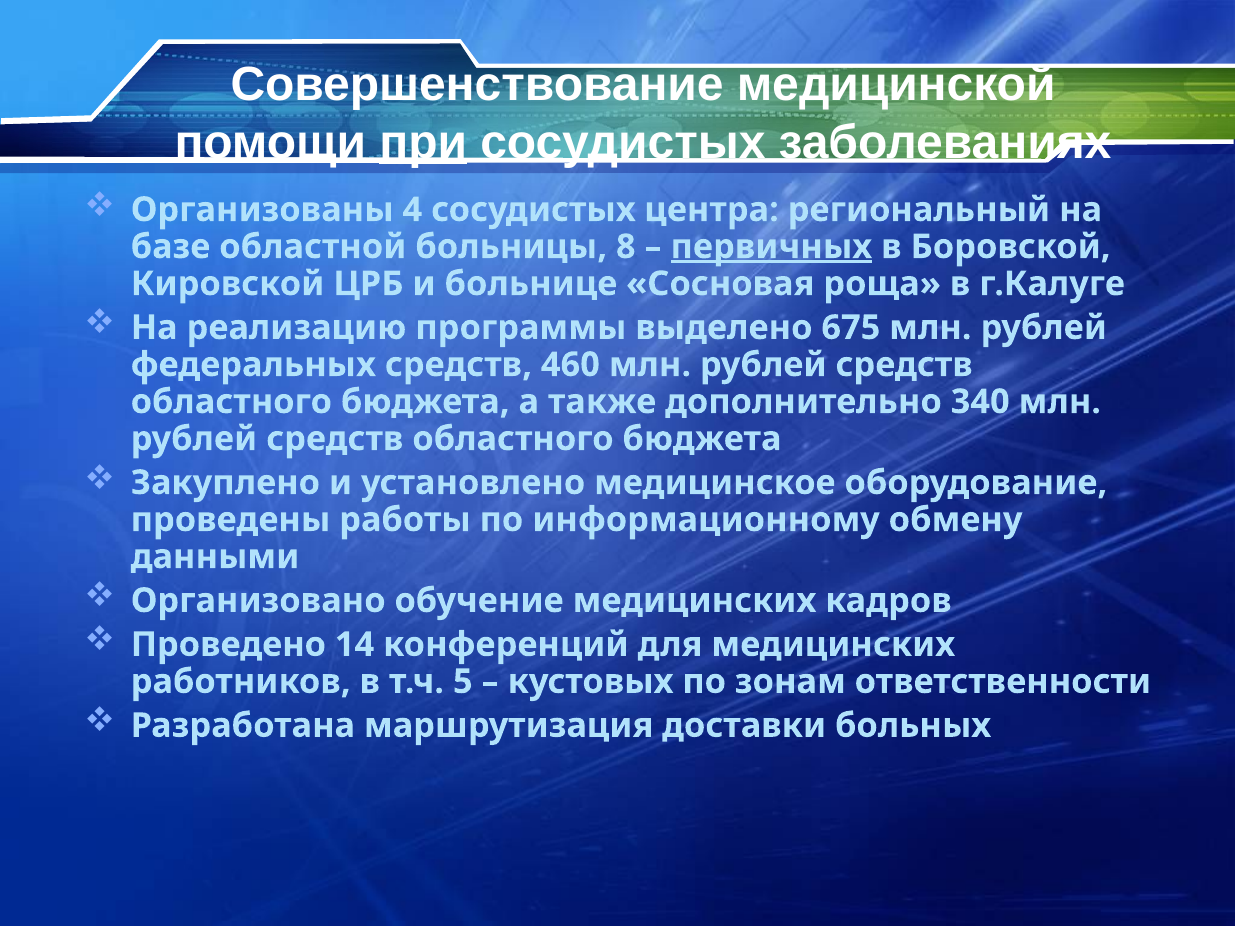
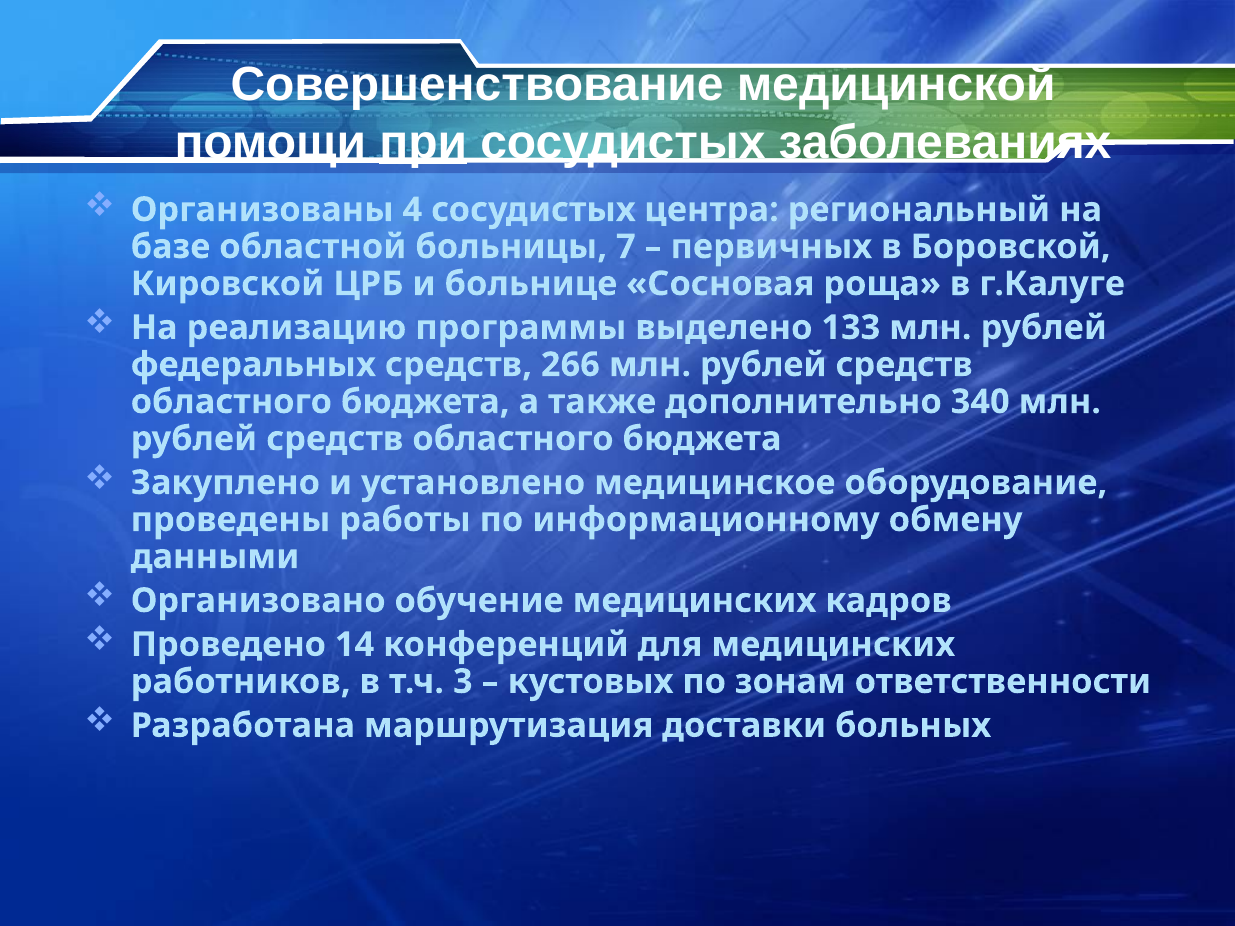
8: 8 -> 7
первичных underline: present -> none
675: 675 -> 133
460: 460 -> 266
5: 5 -> 3
